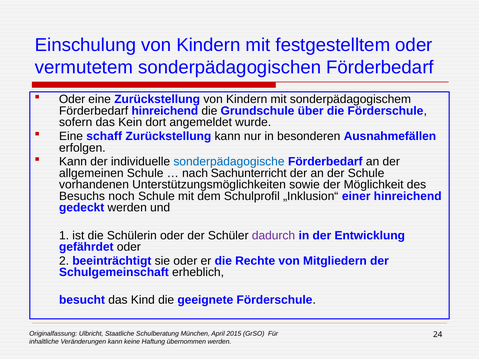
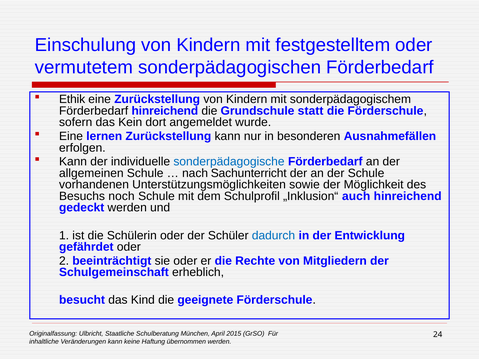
Oder at (72, 99): Oder -> Ethik
über: über -> statt
schaff: schaff -> lernen
einer: einer -> auch
dadurch colour: purple -> blue
